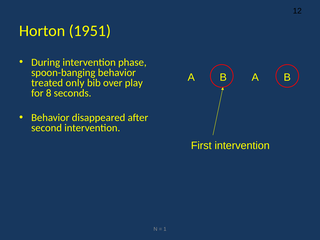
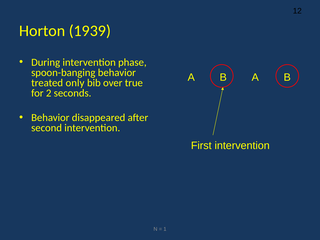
1951: 1951 -> 1939
play: play -> true
8: 8 -> 2
